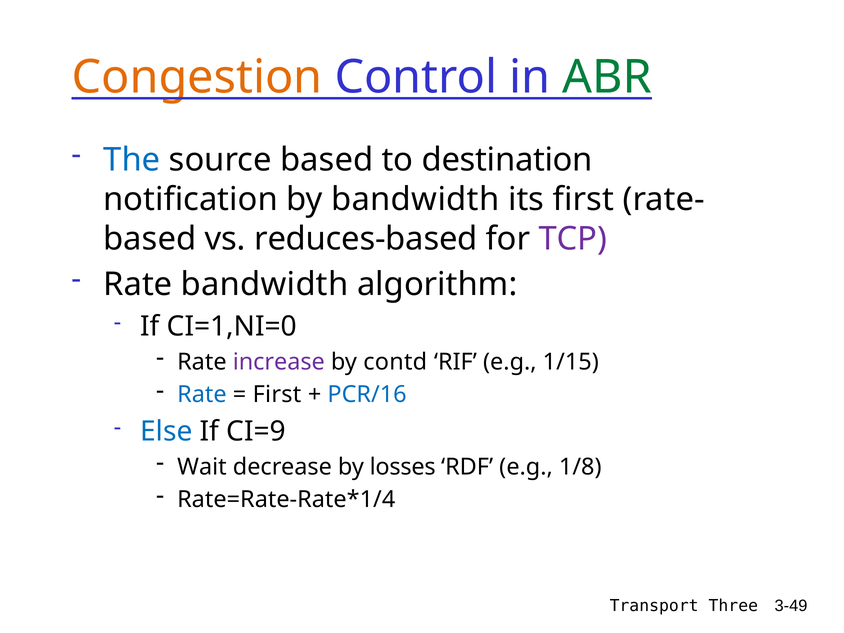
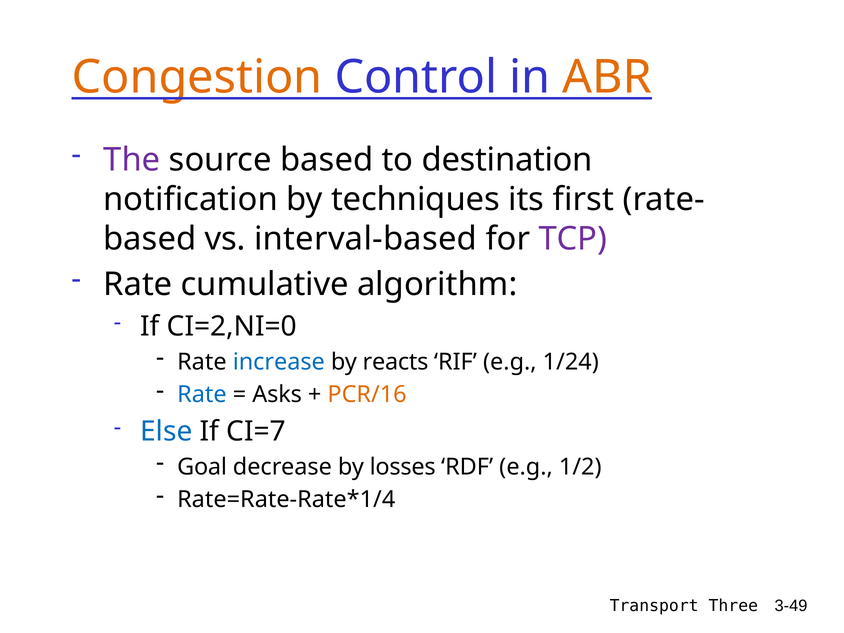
ABR colour: green -> orange
The colour: blue -> purple
by bandwidth: bandwidth -> techniques
reduces-based: reduces-based -> interval-based
Rate bandwidth: bandwidth -> cumulative
CI=1,NI=0: CI=1,NI=0 -> CI=2,NI=0
increase colour: purple -> blue
contd: contd -> reacts
1/15: 1/15 -> 1/24
First at (277, 395): First -> Asks
PCR/16 colour: blue -> orange
CI=9: CI=9 -> CI=7
Wait: Wait -> Goal
1/8: 1/8 -> 1/2
